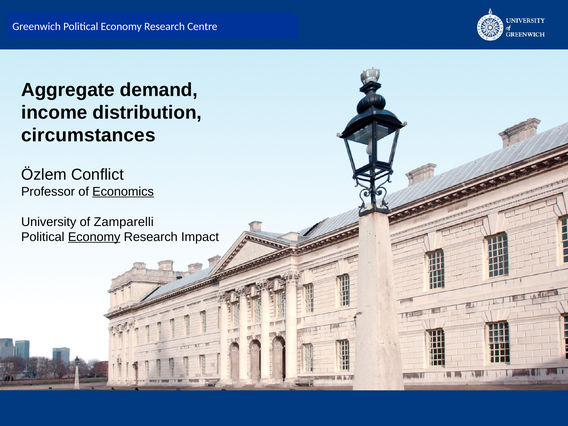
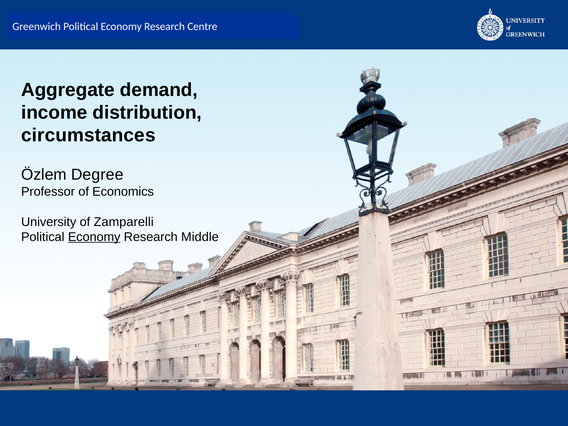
Conflict: Conflict -> Degree
Economics underline: present -> none
Impact: Impact -> Middle
